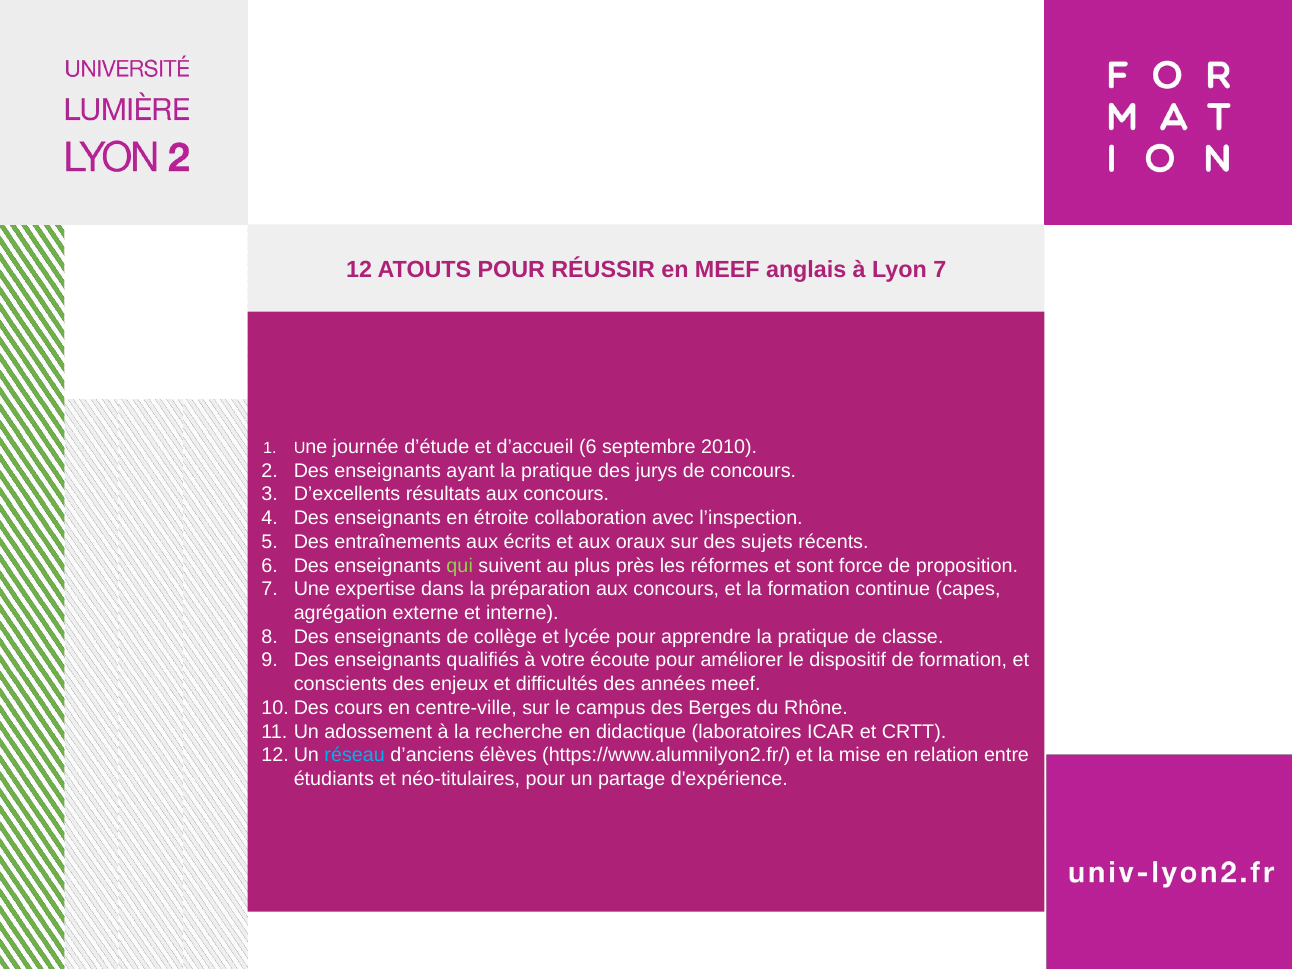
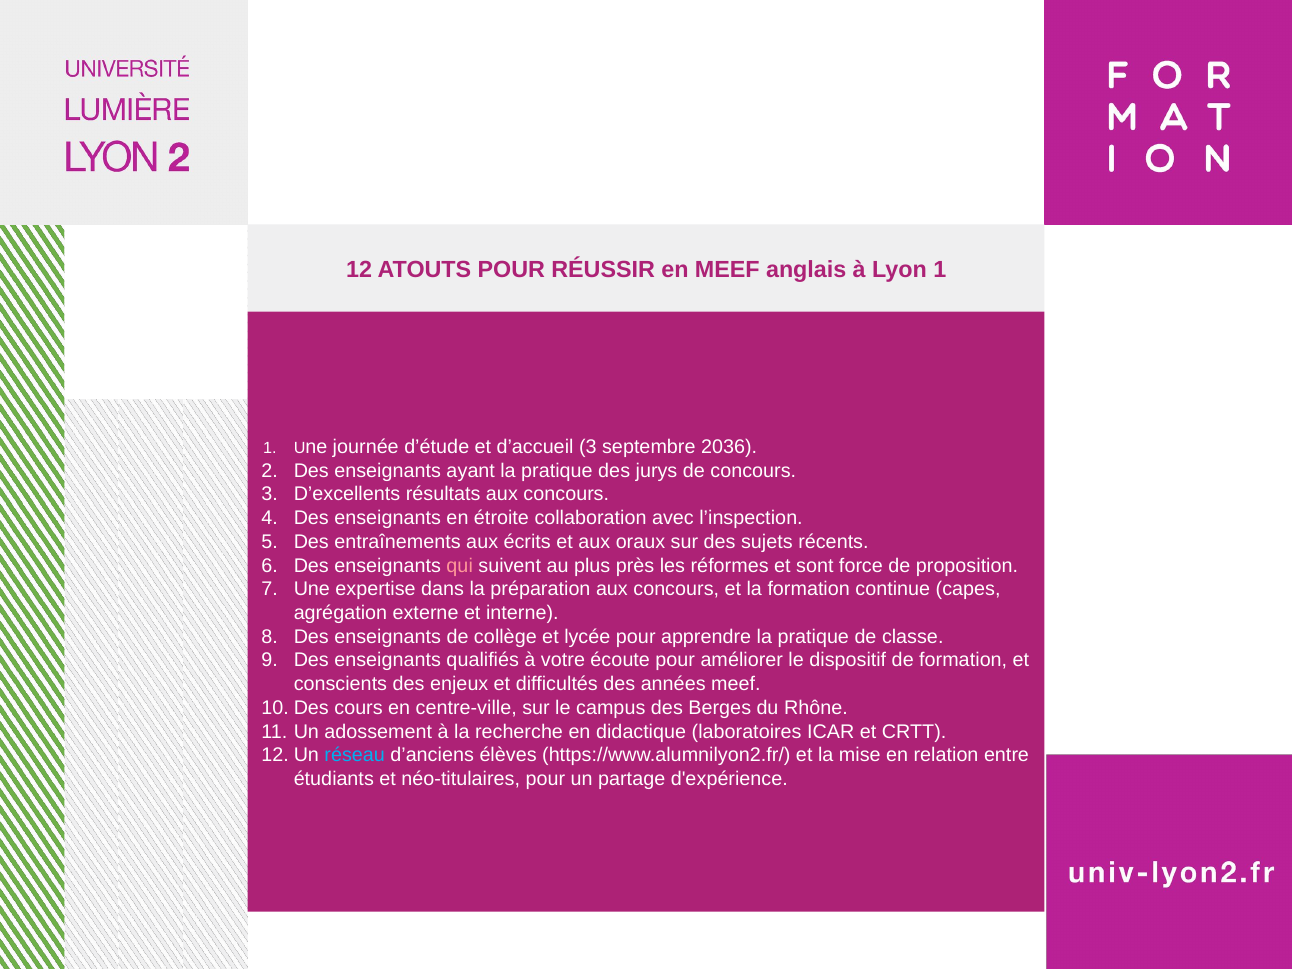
Lyon 7: 7 -> 1
d’accueil 6: 6 -> 3
2010: 2010 -> 2036
qui colour: light green -> pink
